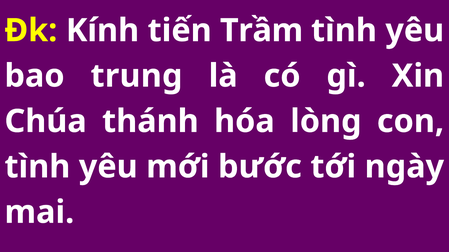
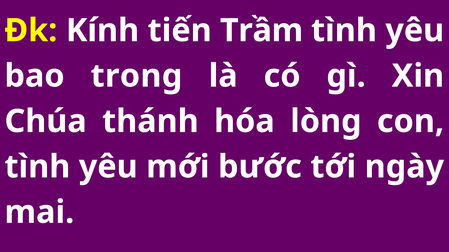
trung: trung -> trong
